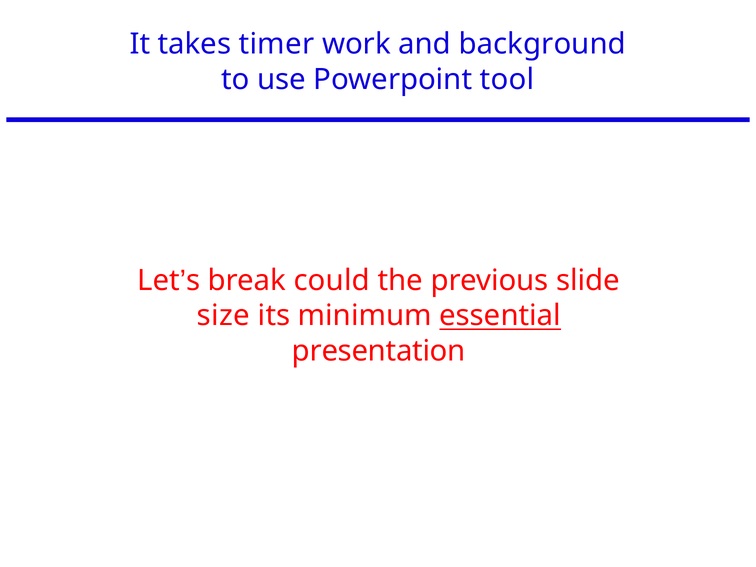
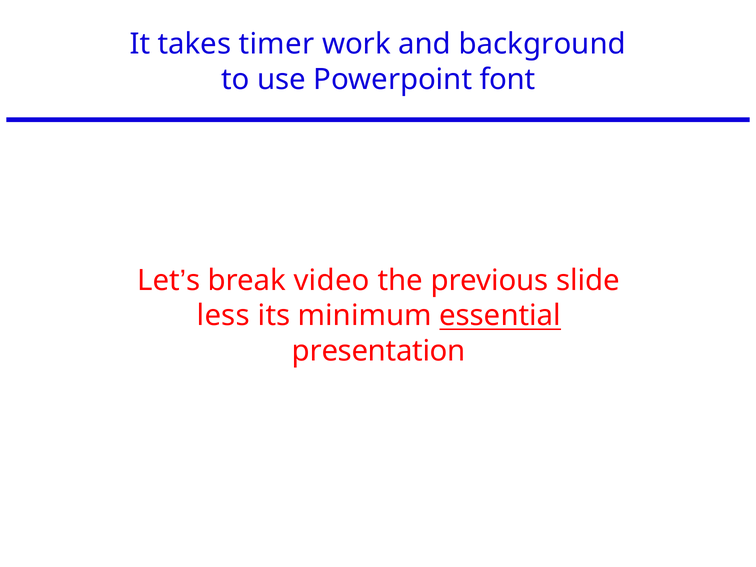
tool: tool -> font
could: could -> video
size: size -> less
